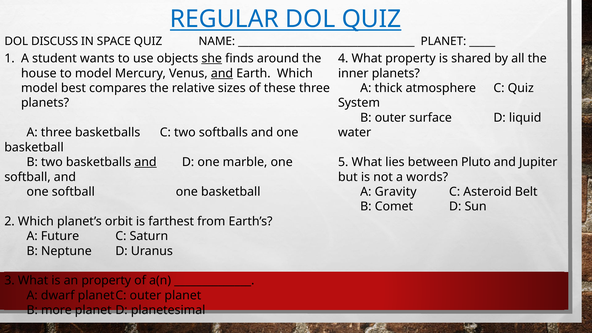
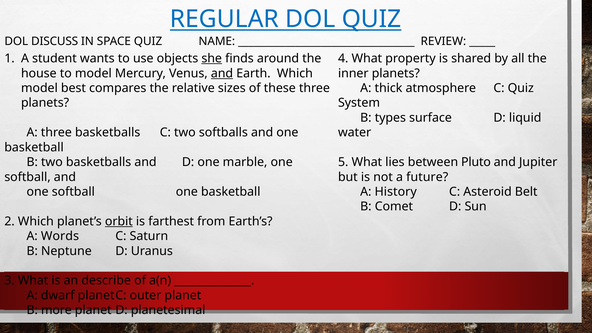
PLANET at (443, 41): PLANET -> REVIEW
B outer: outer -> types
and at (145, 162) underline: present -> none
words: words -> future
Gravity: Gravity -> History
orbit underline: none -> present
Future: Future -> Words
an property: property -> describe
